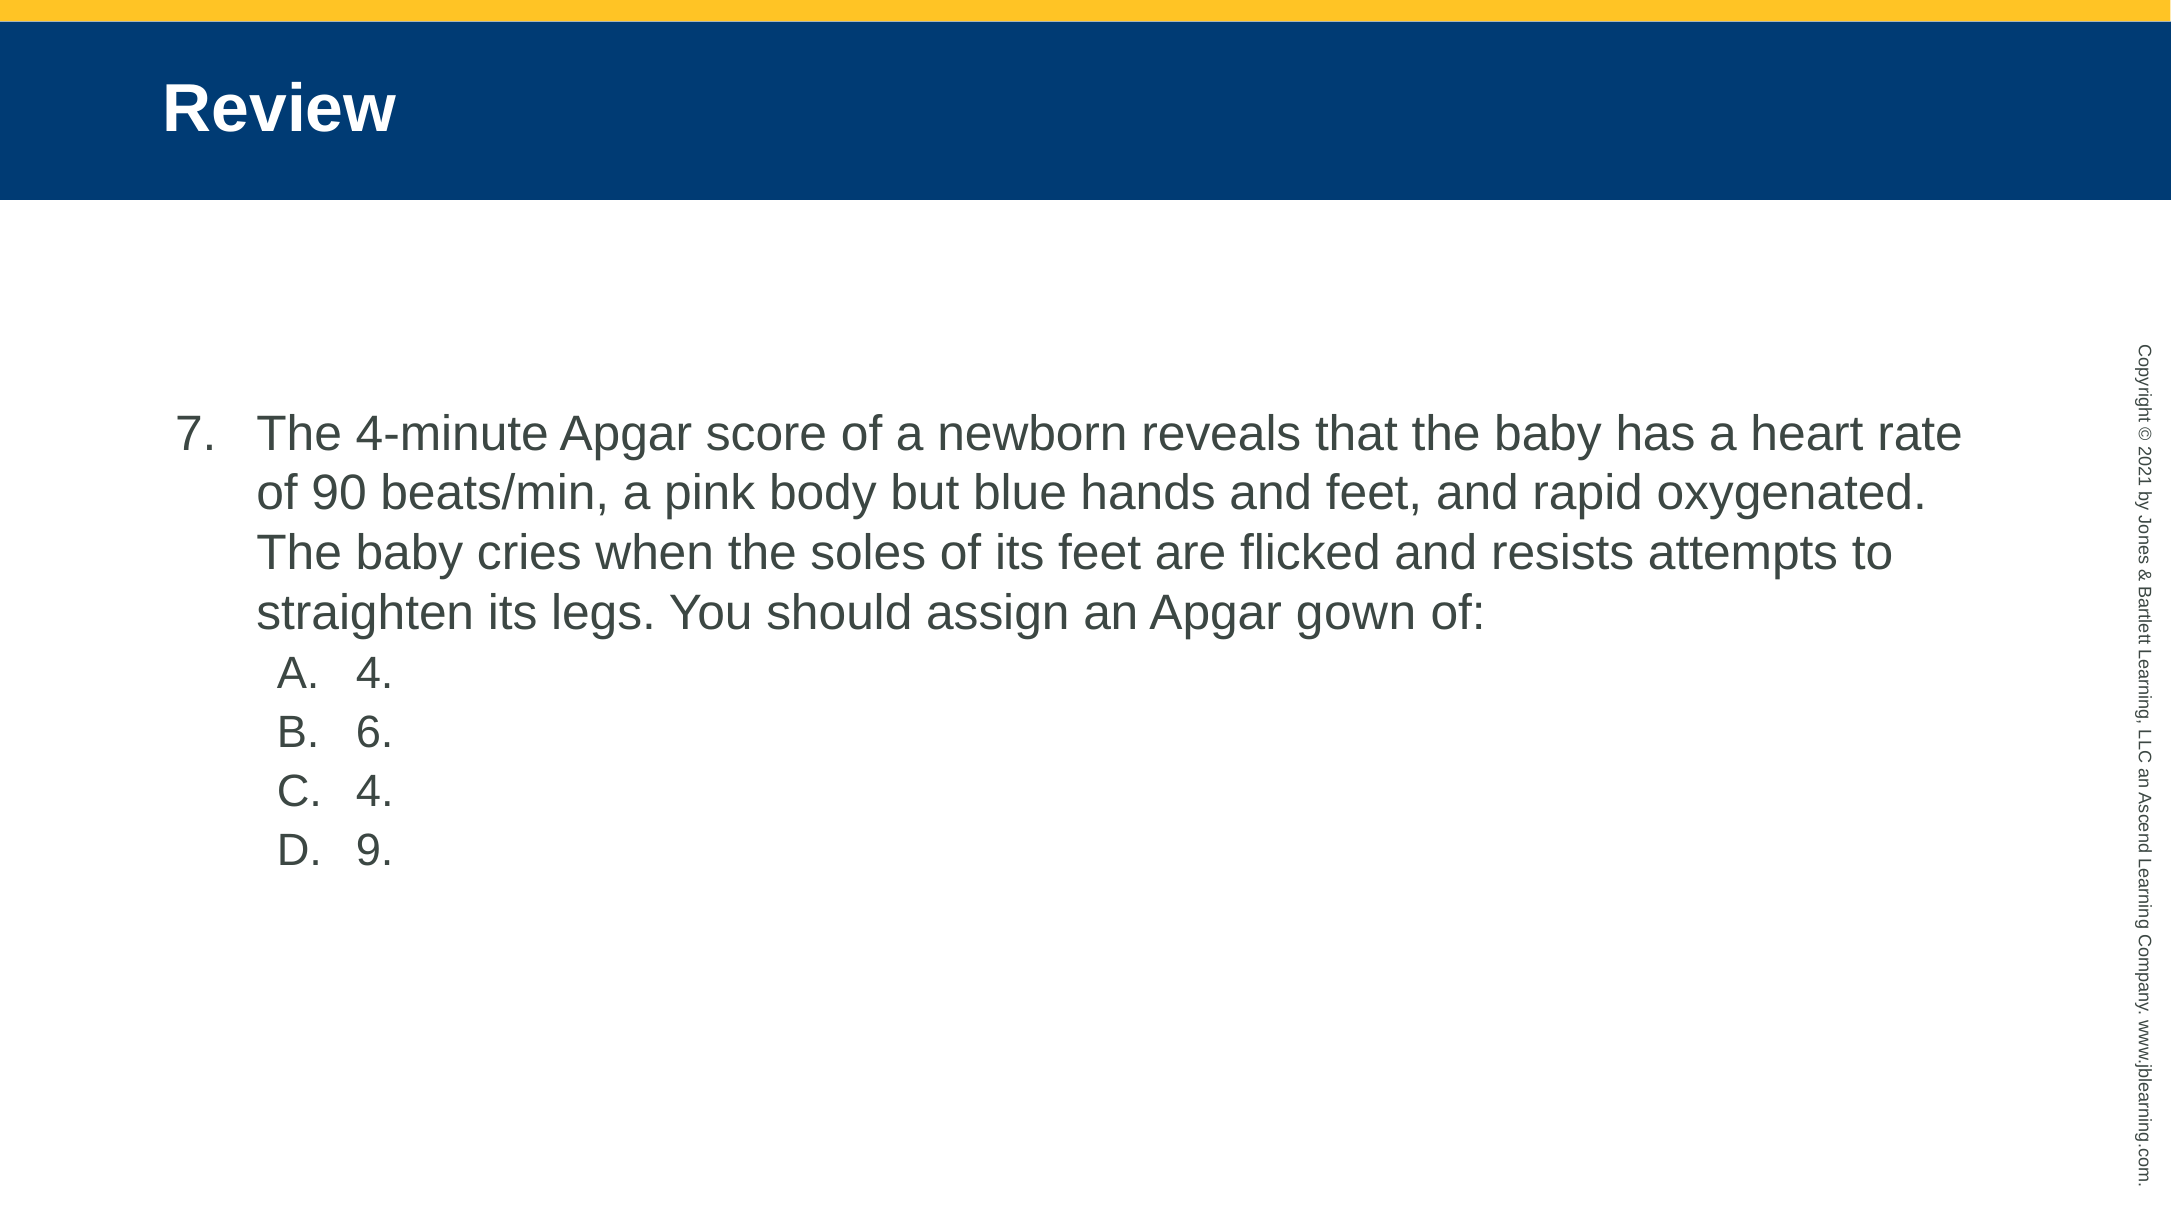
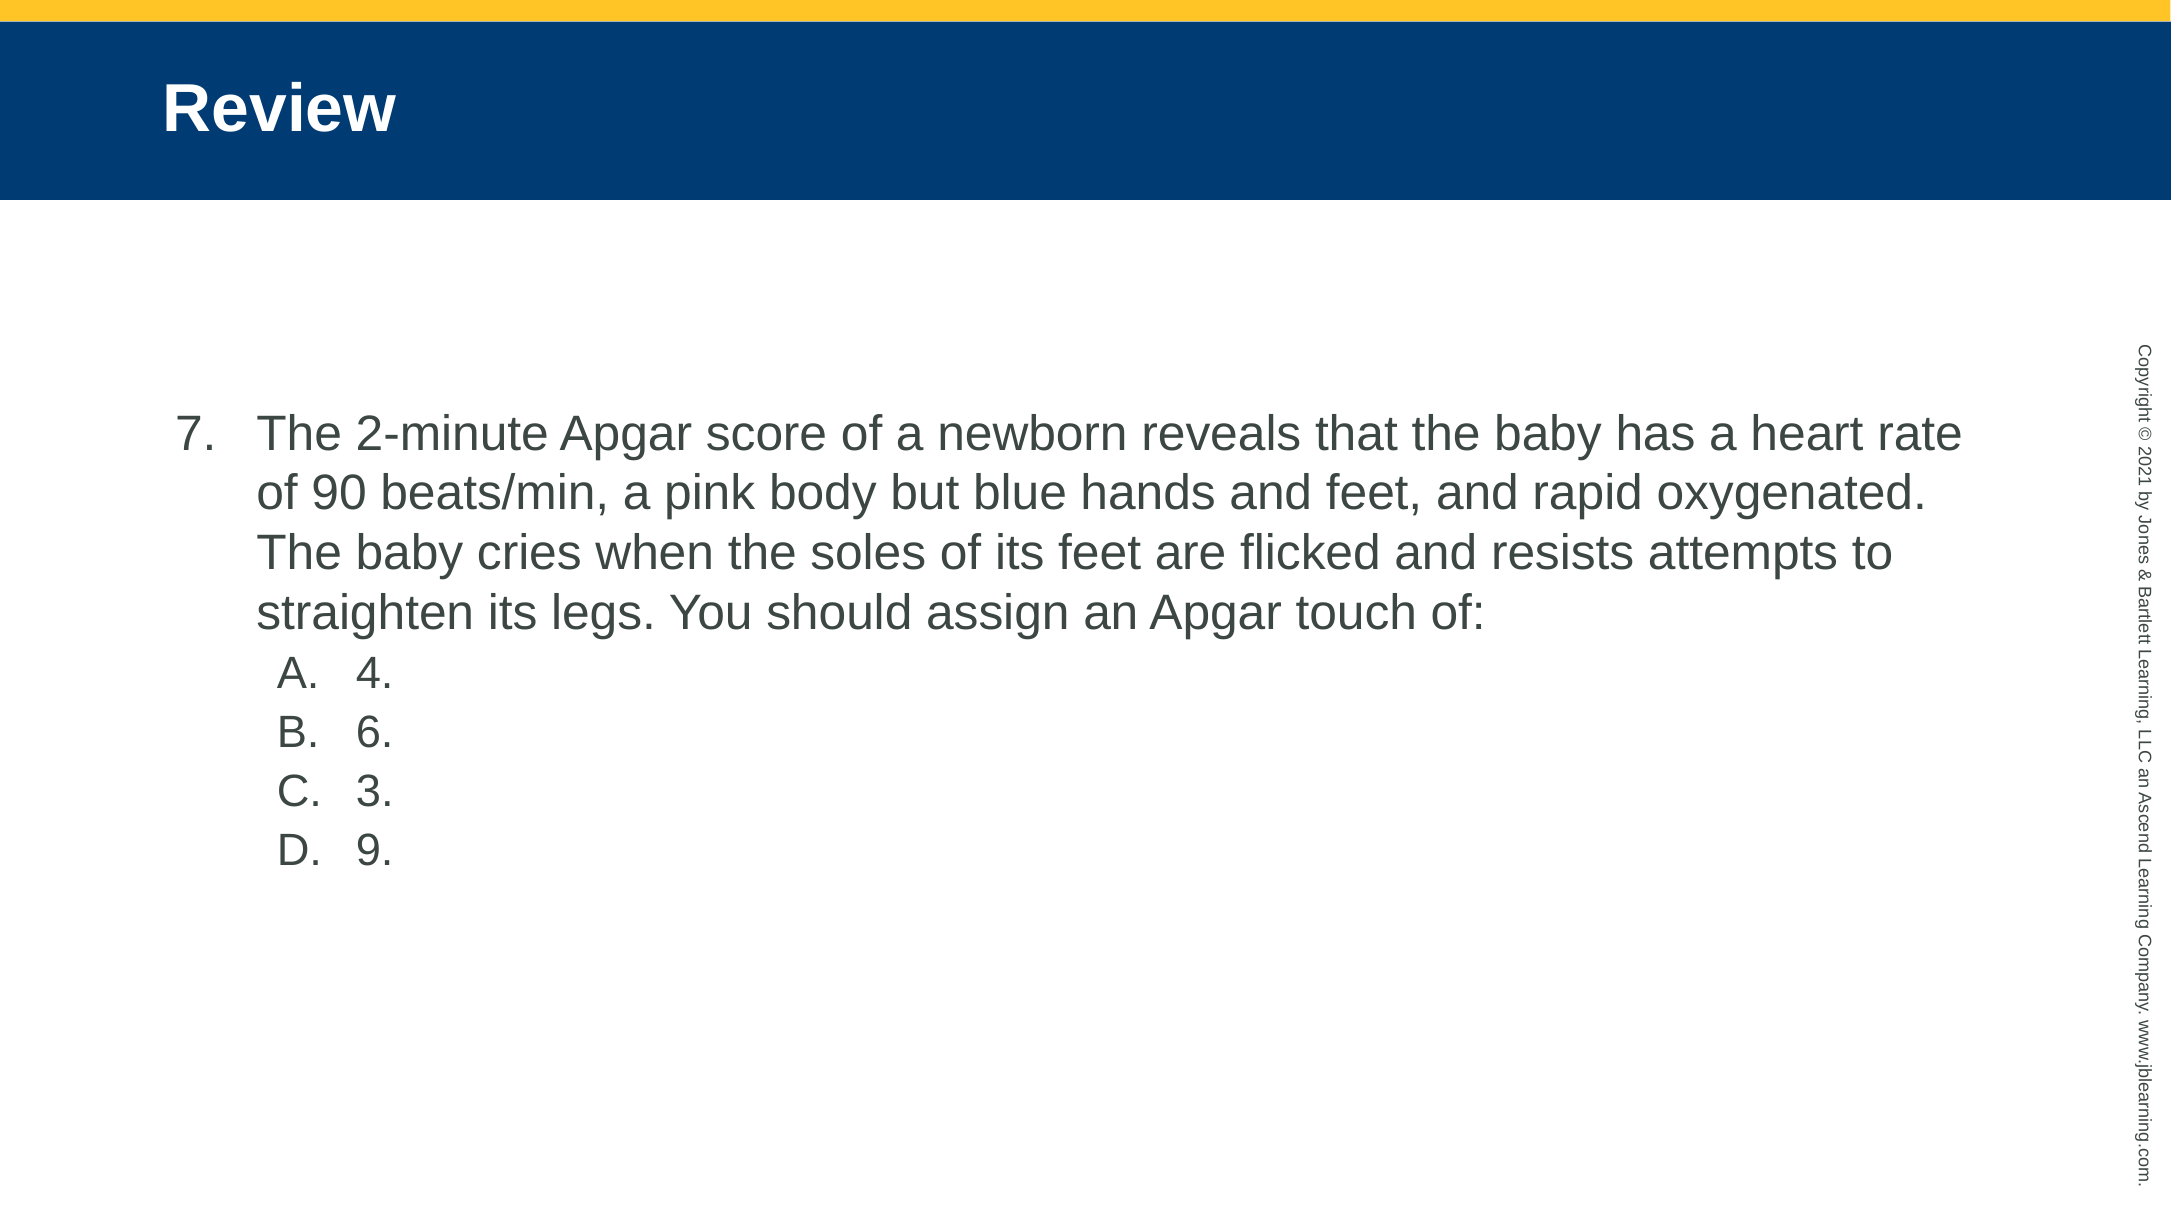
4-minute: 4-minute -> 2-minute
gown: gown -> touch
4 at (375, 792): 4 -> 3
